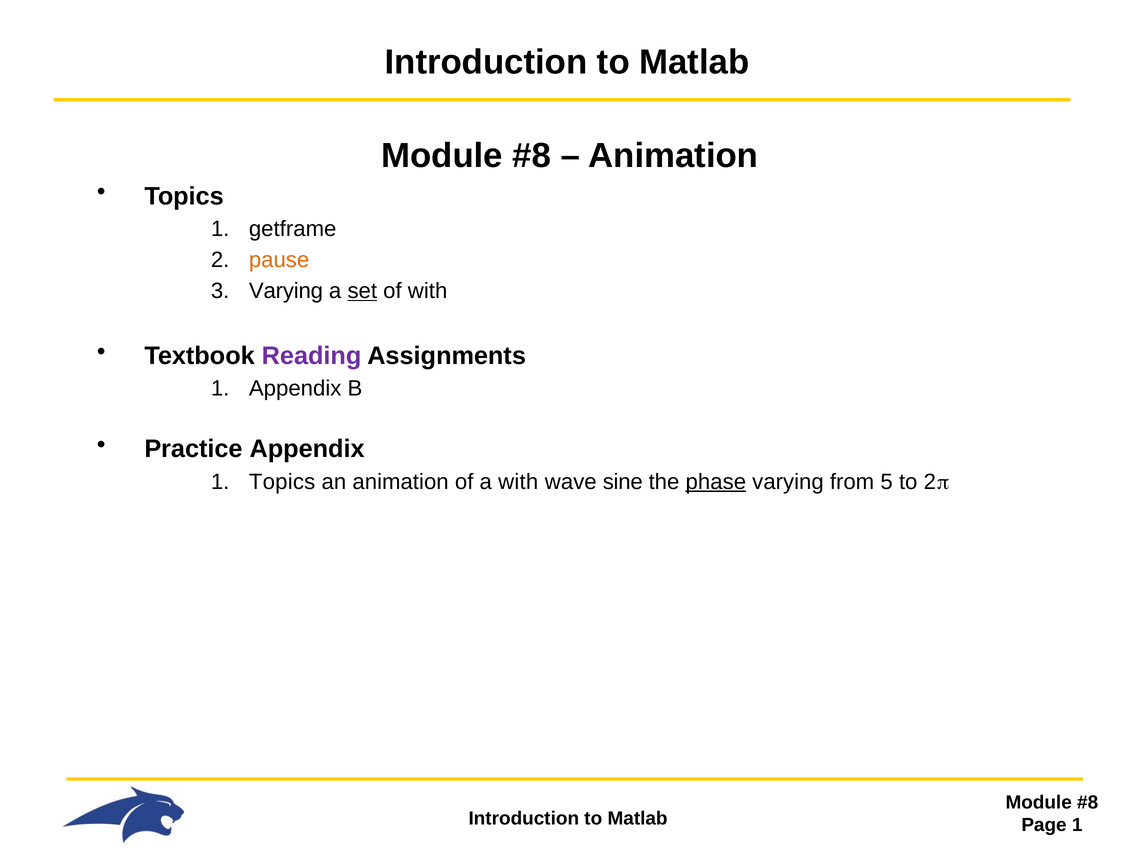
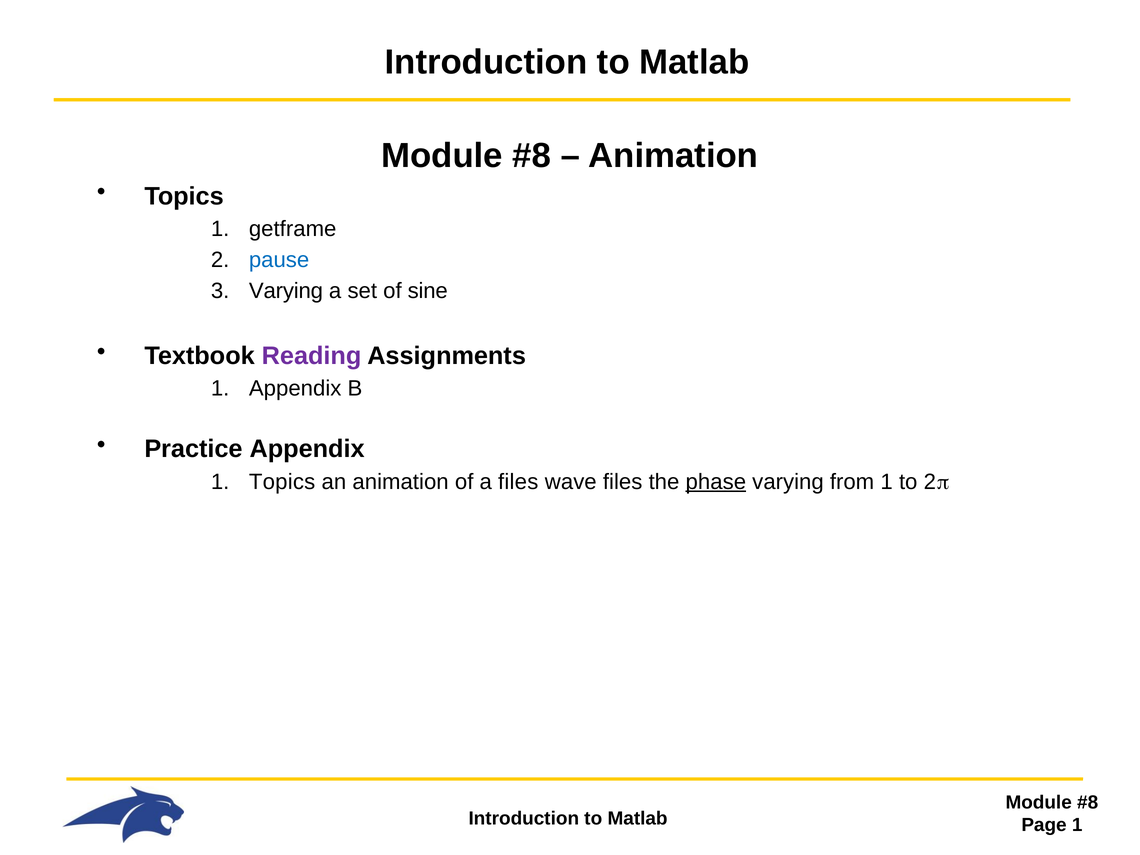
pause colour: orange -> blue
set underline: present -> none
of with: with -> sine
a with: with -> files
wave sine: sine -> files
from 5: 5 -> 1
